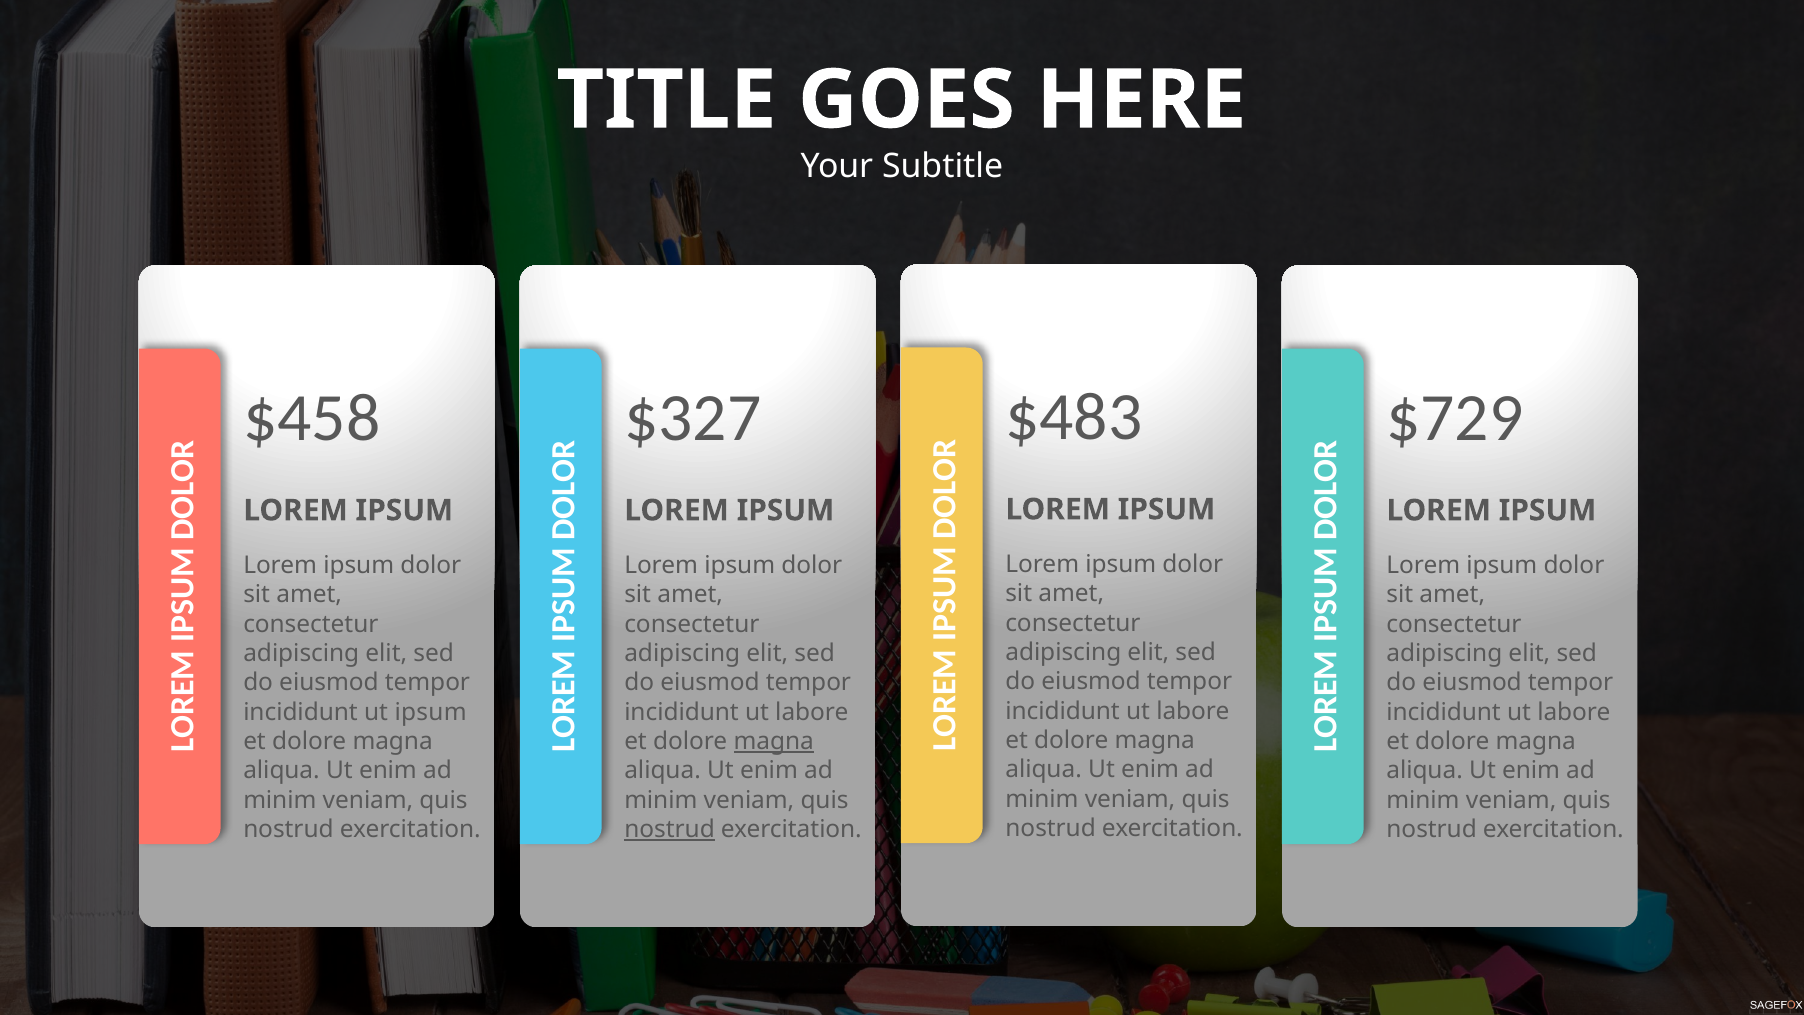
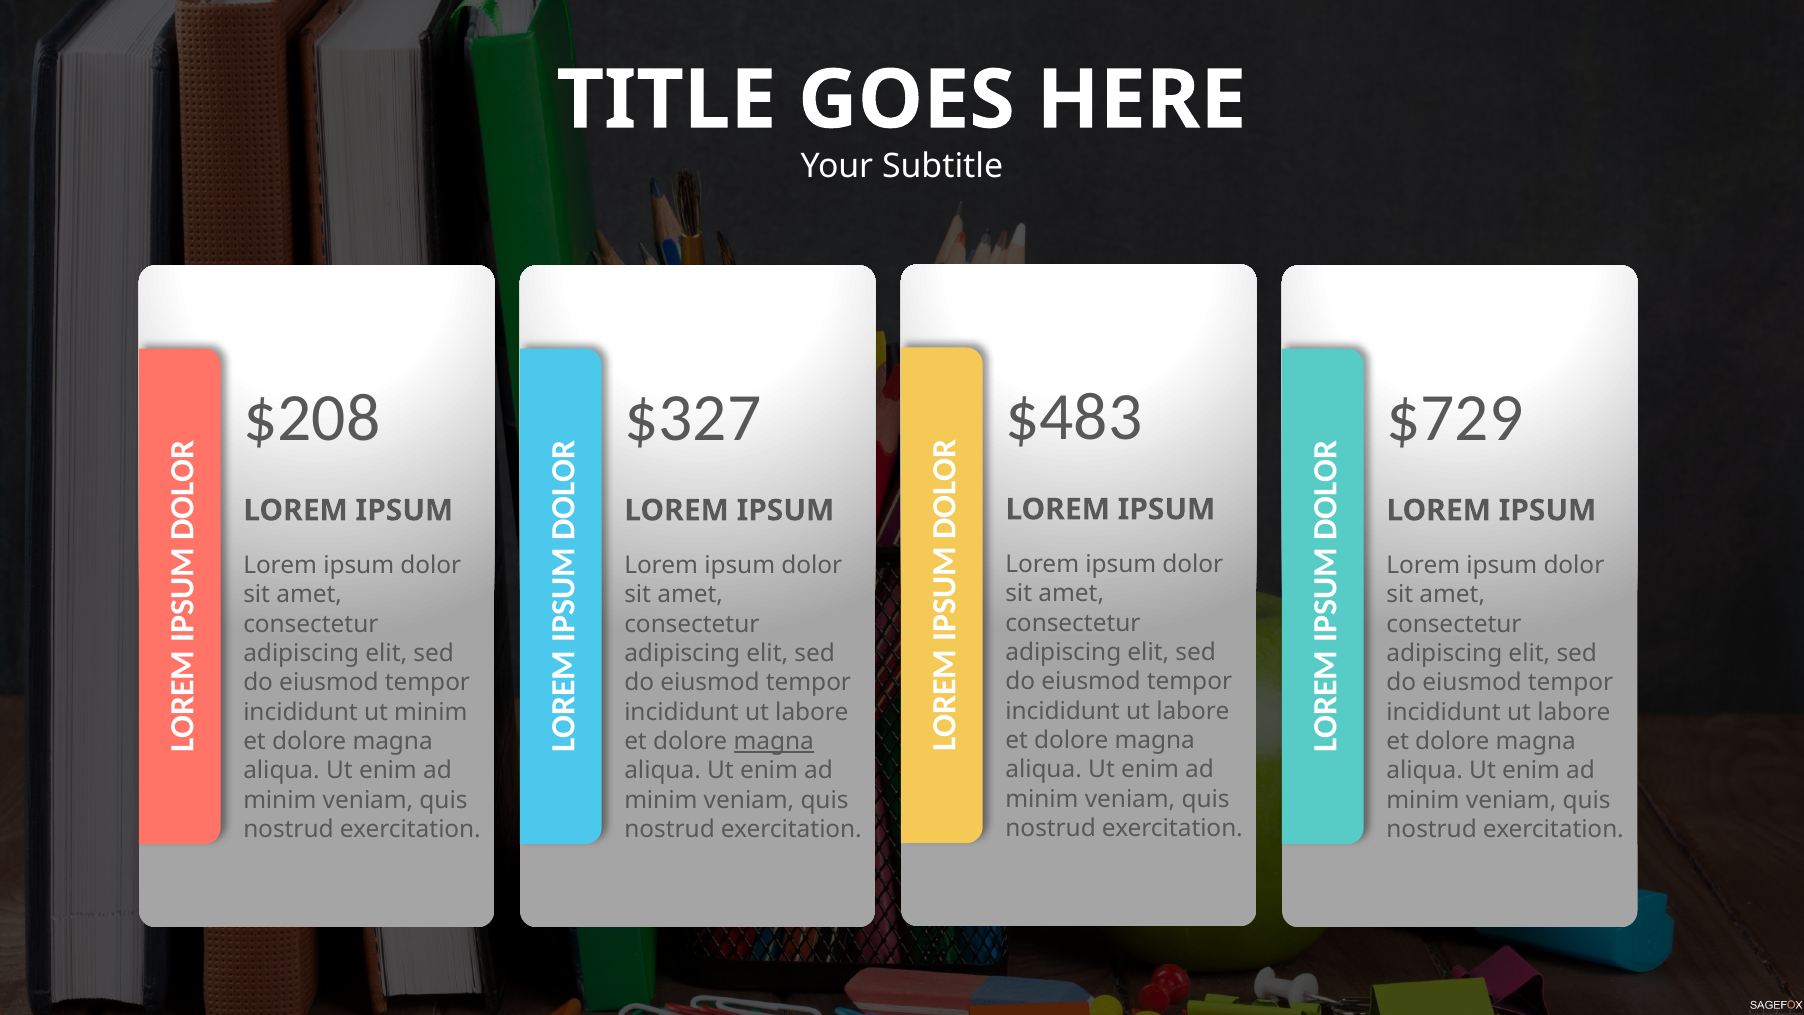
$458: $458 -> $208
ut ipsum: ipsum -> minim
nostrud at (670, 829) underline: present -> none
